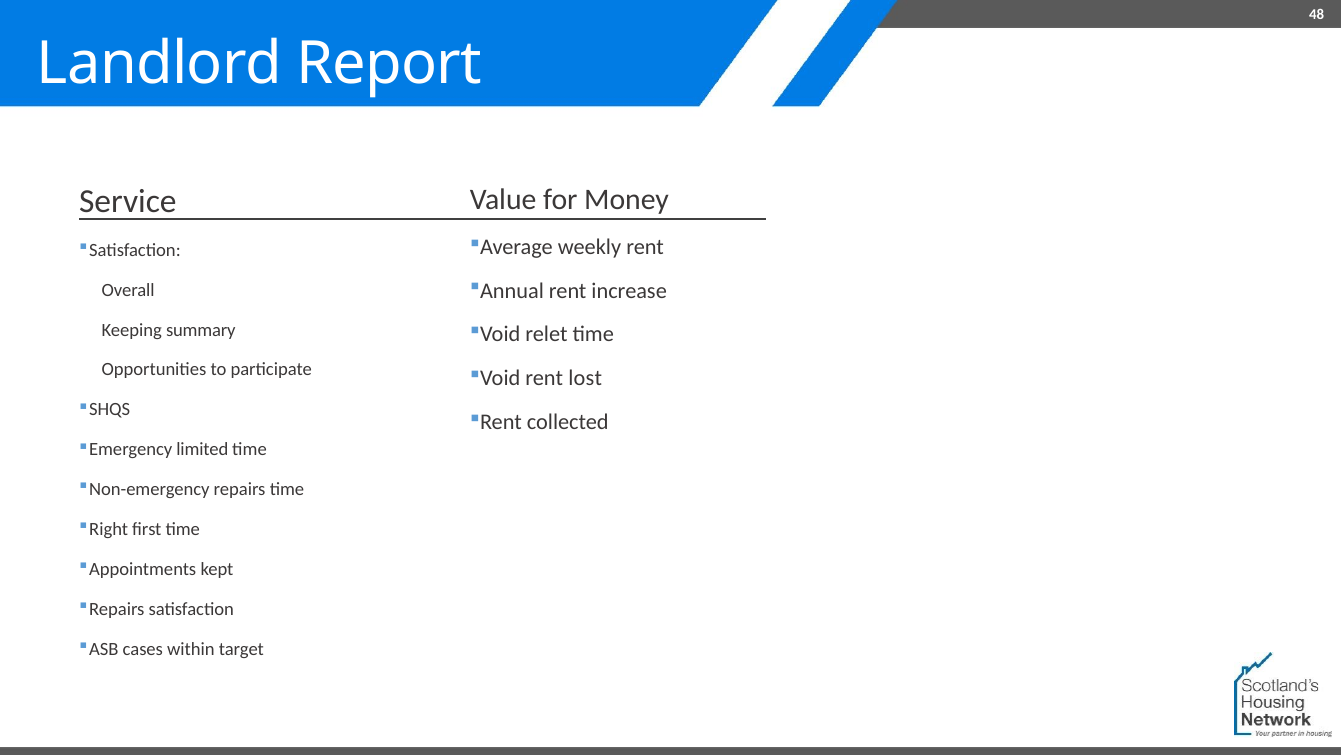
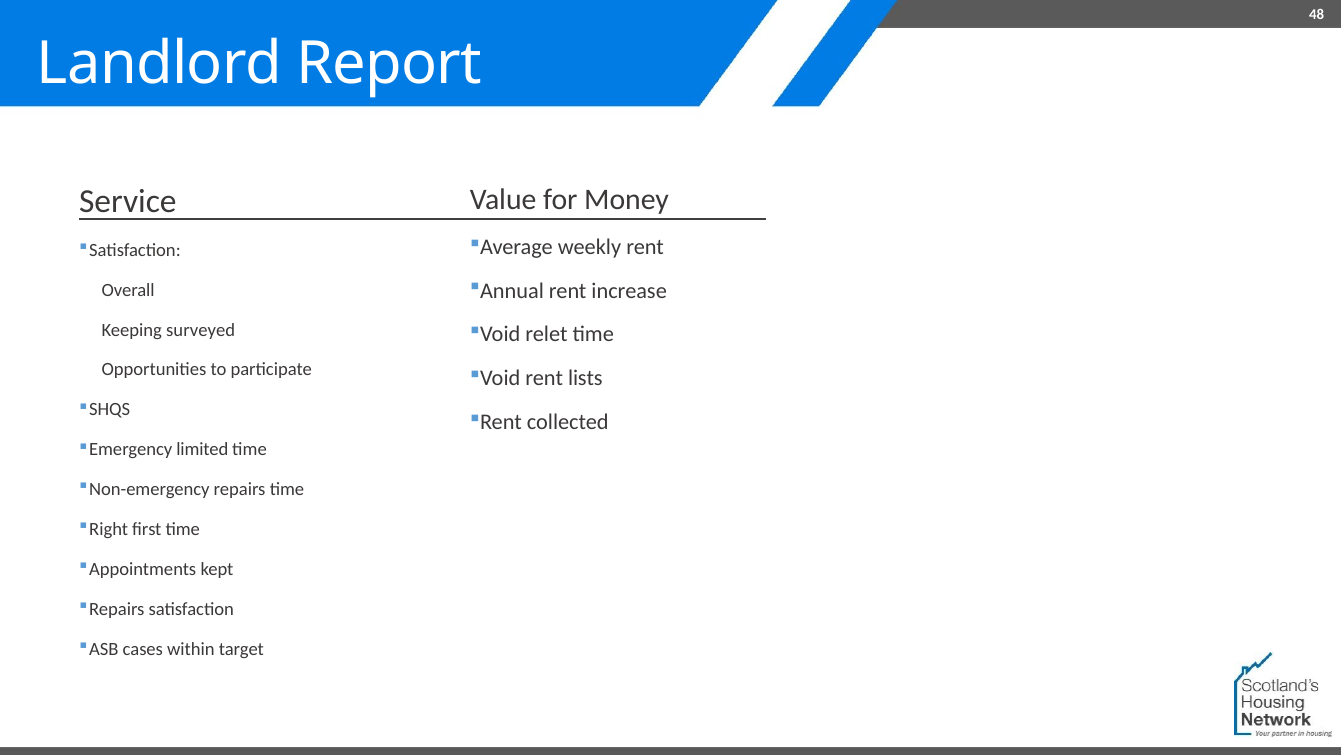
summary: summary -> surveyed
lost: lost -> lists
